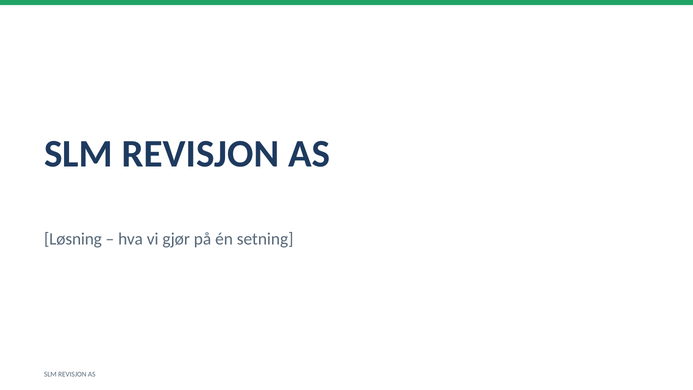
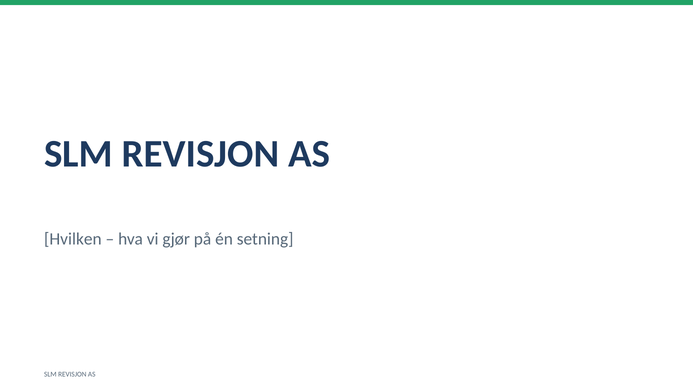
Løsning: Løsning -> Hvilken
